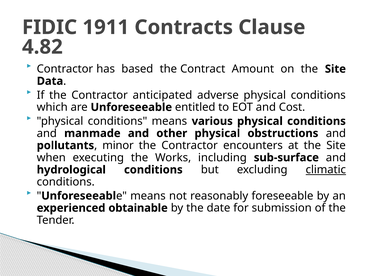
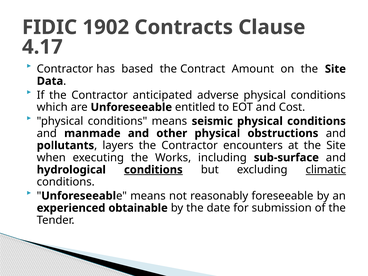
1911: 1911 -> 1902
4.82: 4.82 -> 4.17
various: various -> seismic
minor: minor -> layers
conditions at (153, 170) underline: none -> present
